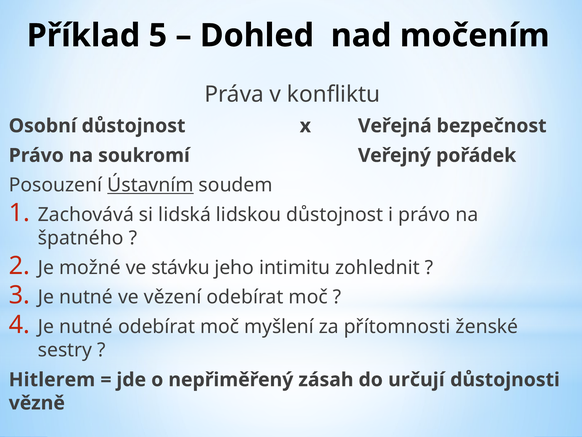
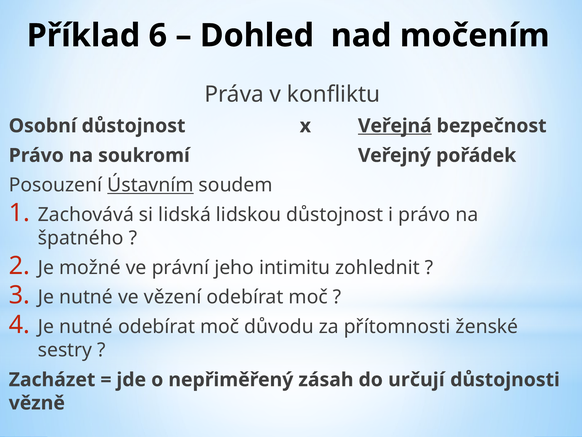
5: 5 -> 6
Veřejná underline: none -> present
stávku: stávku -> právní
myšlení: myšlení -> důvodu
Hitlerem: Hitlerem -> Zacházet
